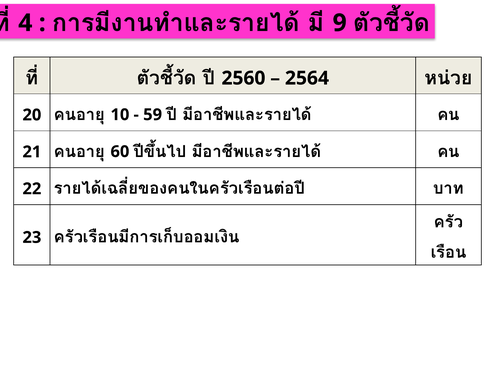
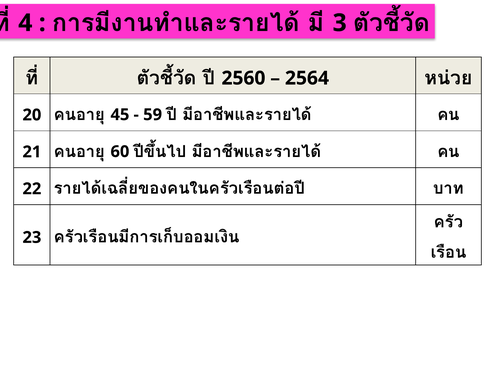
9: 9 -> 3
10: 10 -> 45
